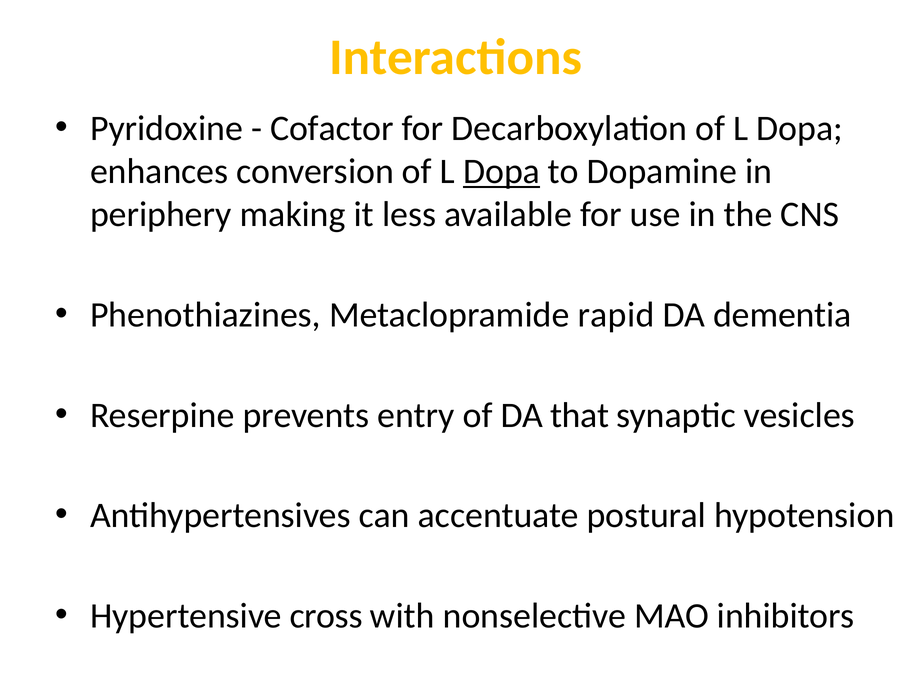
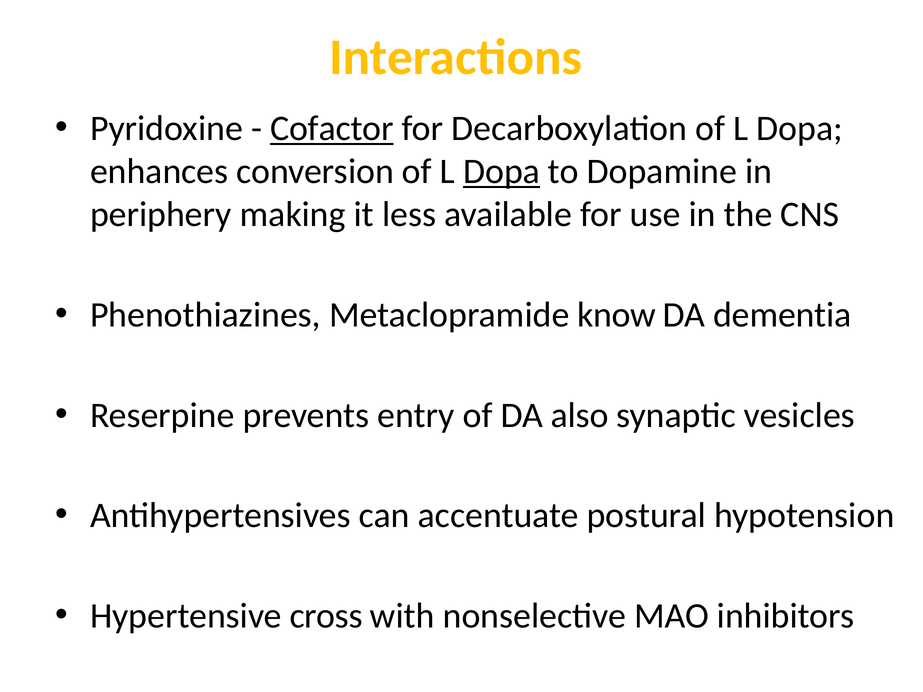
Cofactor underline: none -> present
rapid: rapid -> know
that: that -> also
